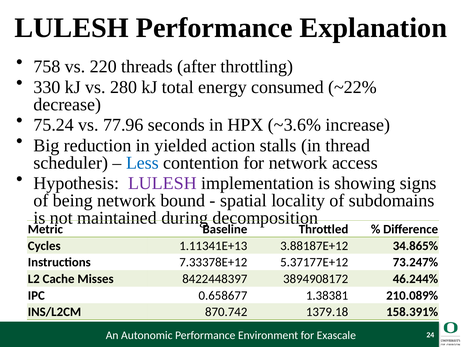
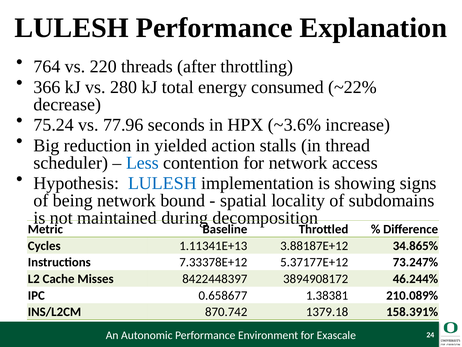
758: 758 -> 764
330: 330 -> 366
LULESH at (162, 183) colour: purple -> blue
